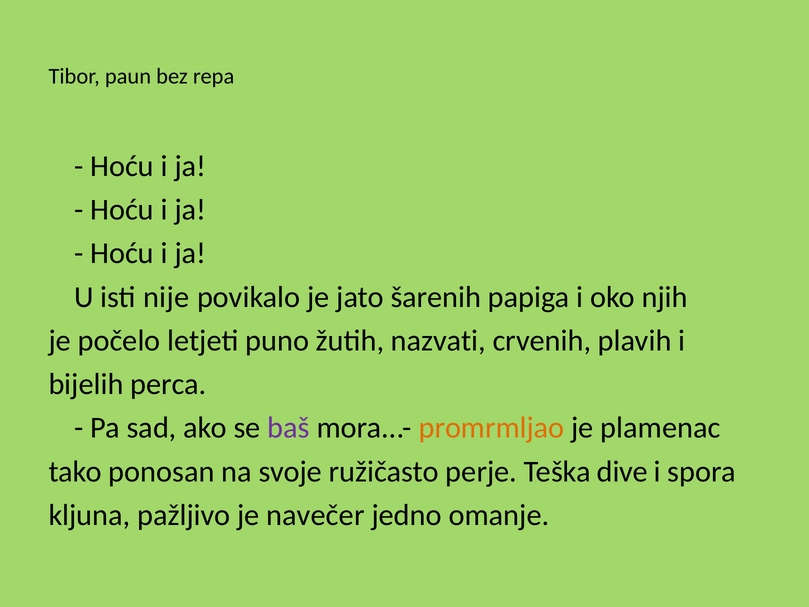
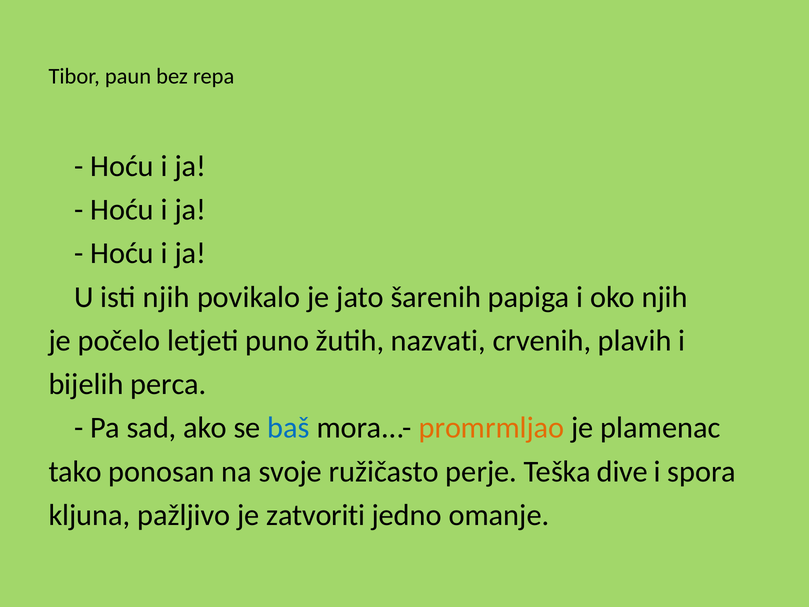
isti nije: nije -> njih
baš colour: purple -> blue
navečer: navečer -> zatvoriti
